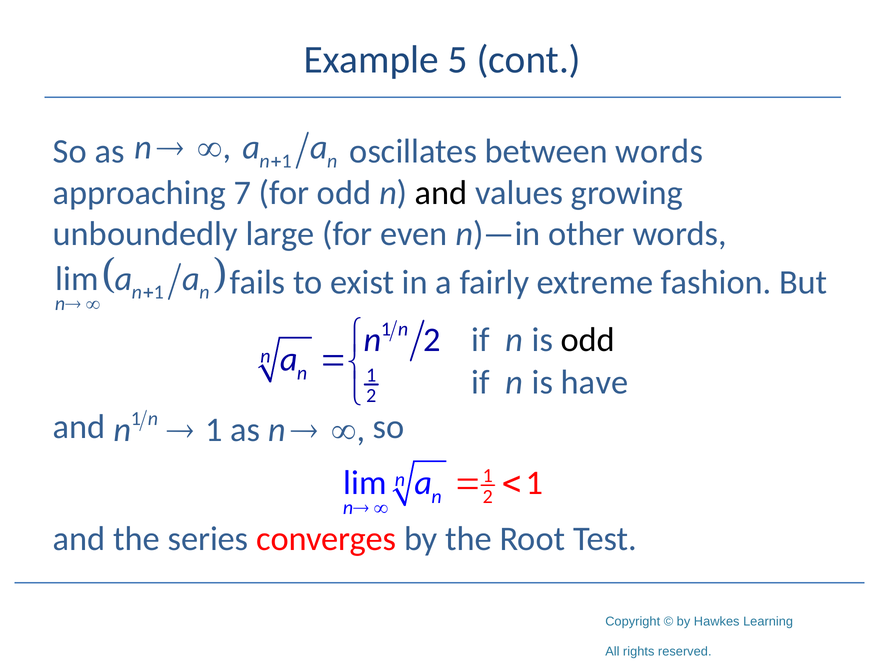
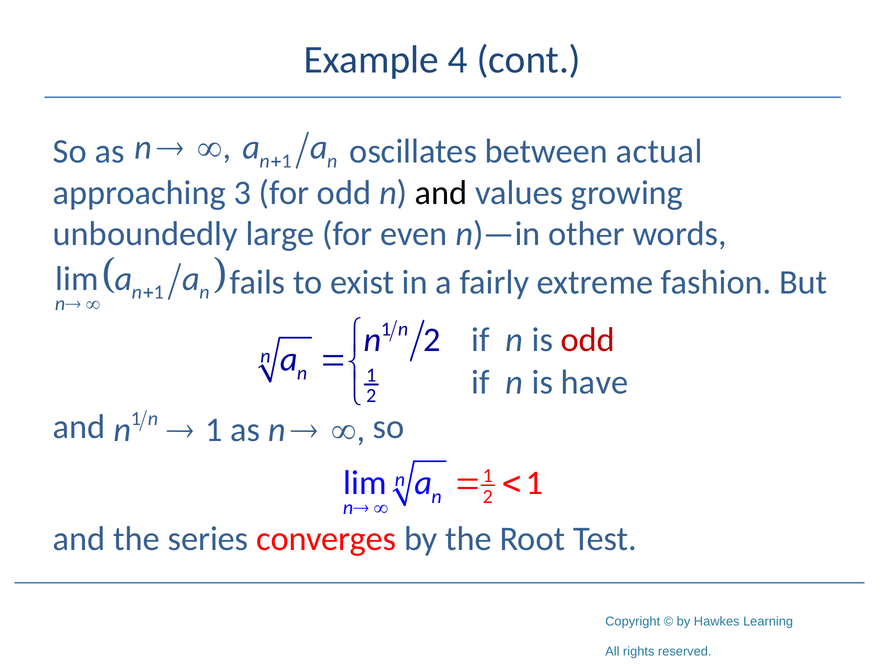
5: 5 -> 4
between words: words -> actual
7: 7 -> 3
odd at (588, 340) colour: black -> red
